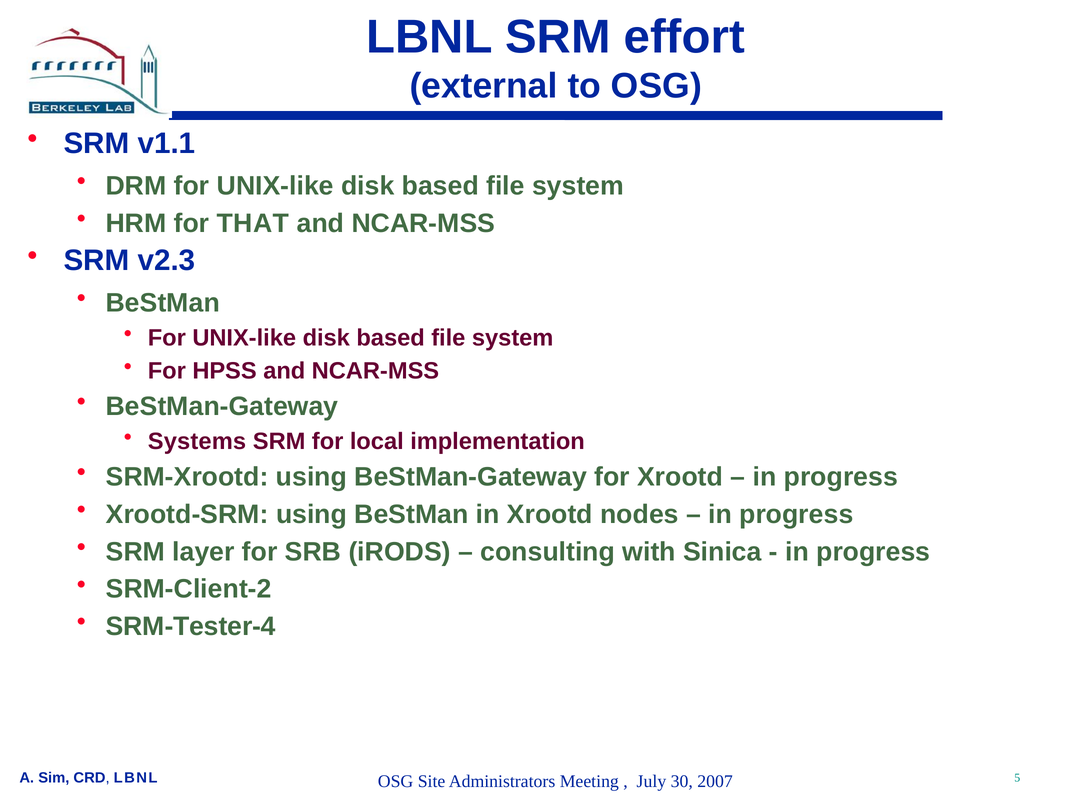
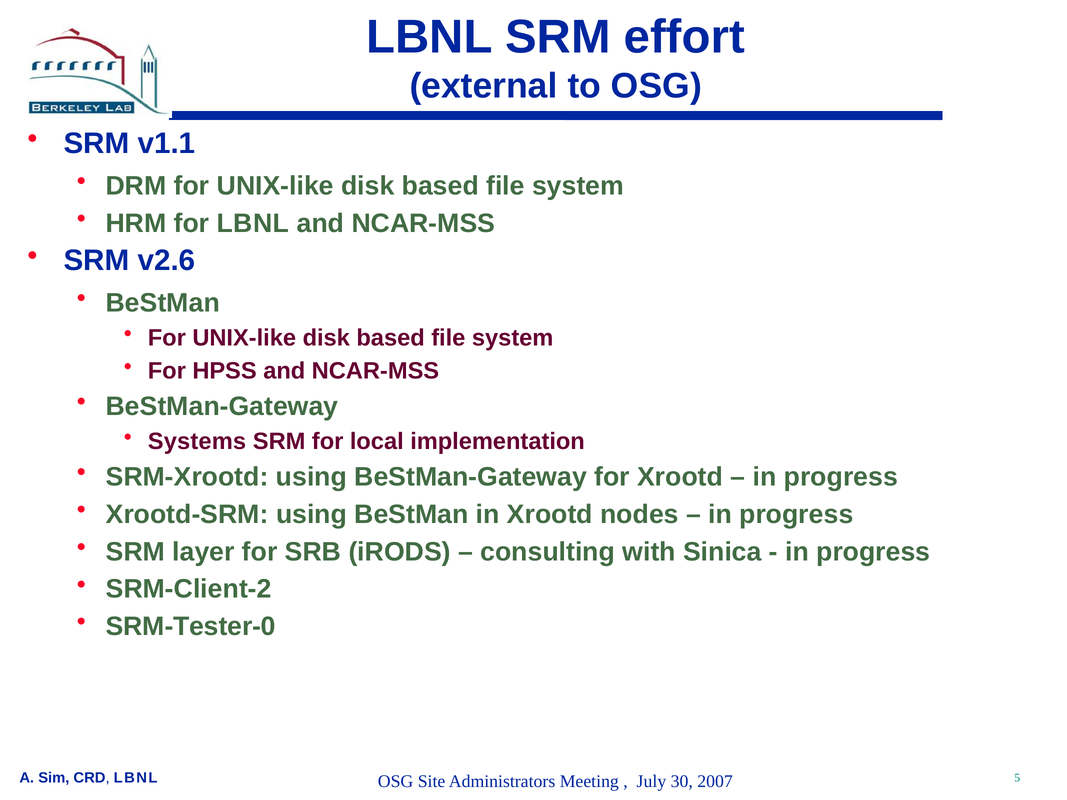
for THAT: THAT -> LBNL
v2.3: v2.3 -> v2.6
SRM-Tester-4: SRM-Tester-4 -> SRM-Tester-0
